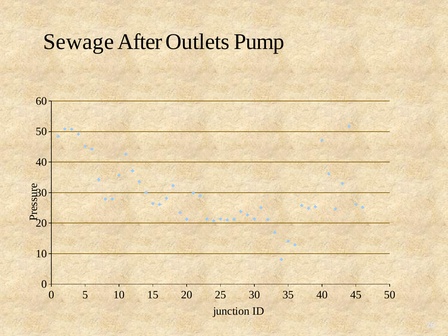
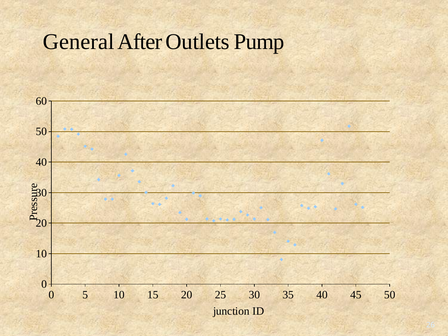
Sewage: Sewage -> General
